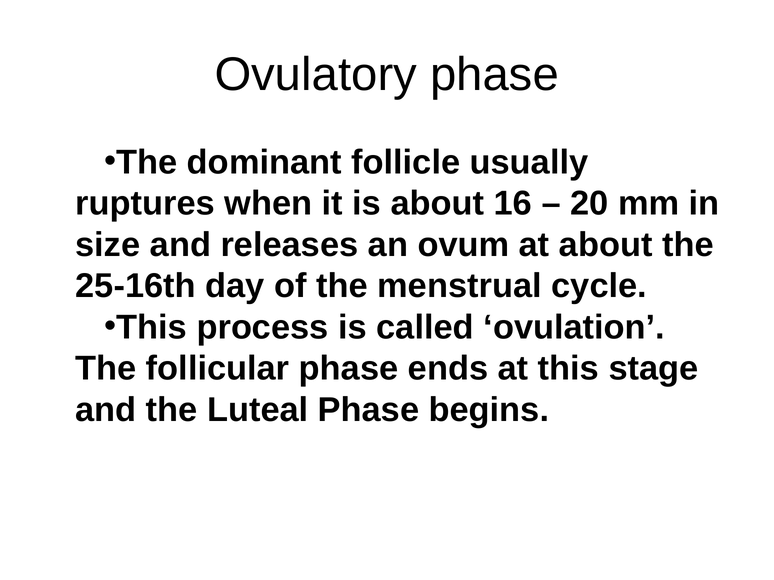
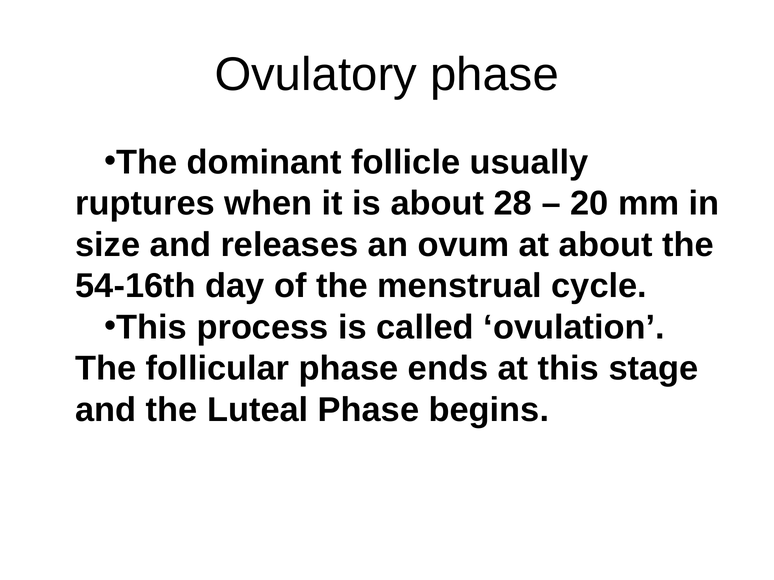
16: 16 -> 28
25-16th: 25-16th -> 54-16th
